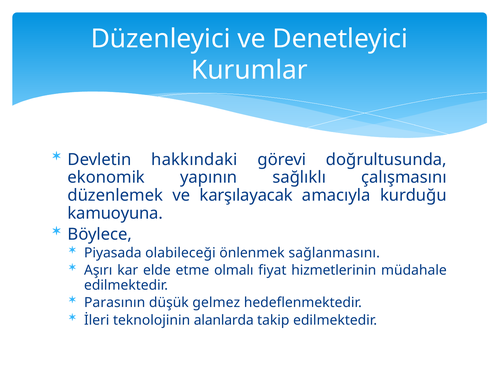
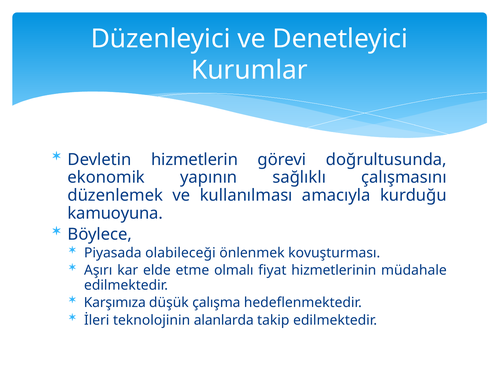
hakkındaki: hakkındaki -> hizmetlerin
karşılayacak: karşılayacak -> kullanılması
sağlanmasını: sağlanmasını -> kovuşturması
Parasının: Parasının -> Karşımıza
gelmez: gelmez -> çalışma
